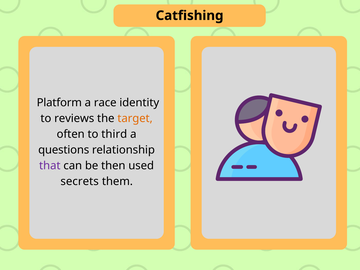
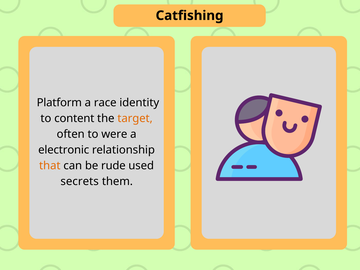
reviews: reviews -> content
third: third -> were
questions: questions -> electronic
that colour: purple -> orange
then: then -> rude
